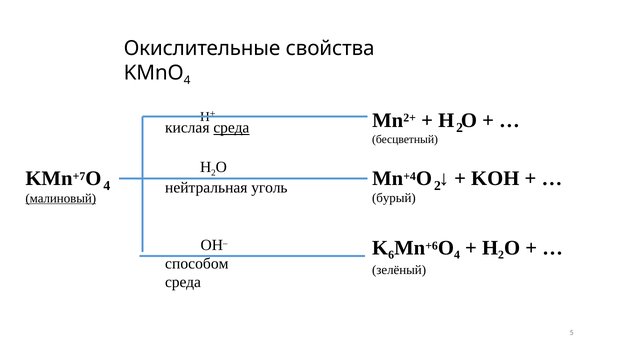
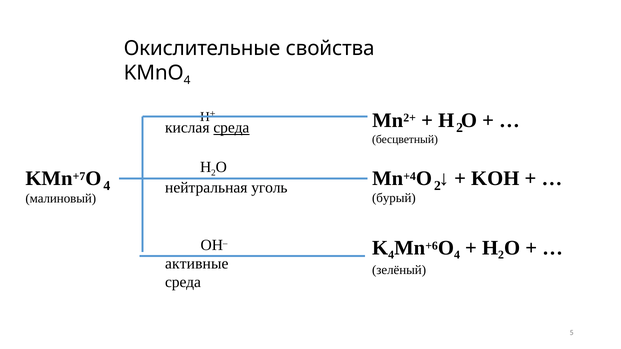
малиновый underline: present -> none
6 at (391, 255): 6 -> 4
способом: способом -> активные
